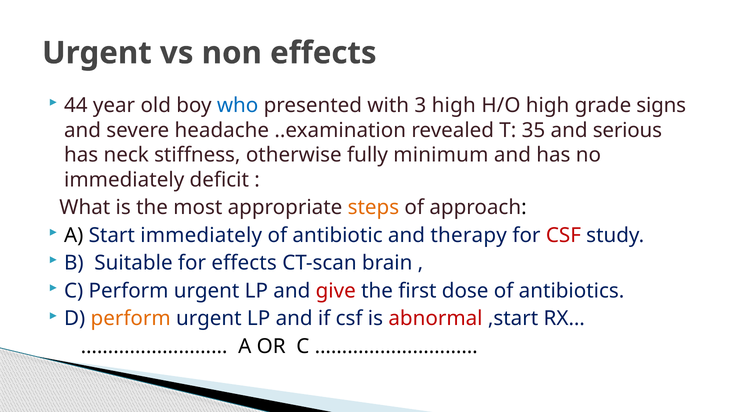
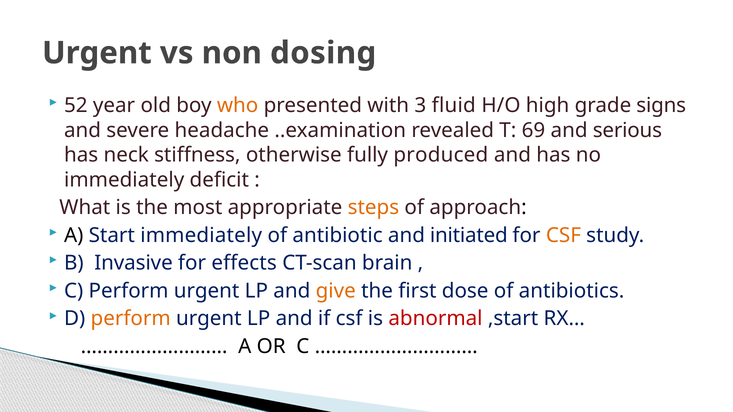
non effects: effects -> dosing
44: 44 -> 52
who colour: blue -> orange
3 high: high -> fluid
35: 35 -> 69
minimum: minimum -> produced
therapy: therapy -> initiated
CSF at (563, 235) colour: red -> orange
Suitable: Suitable -> Invasive
give colour: red -> orange
